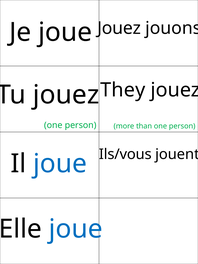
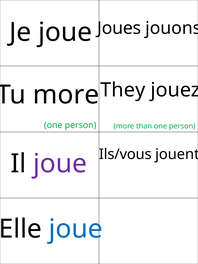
Jouez at (119, 28): Jouez -> Joues
jouez at (66, 95): jouez -> more
joue at (60, 164) colour: blue -> purple
